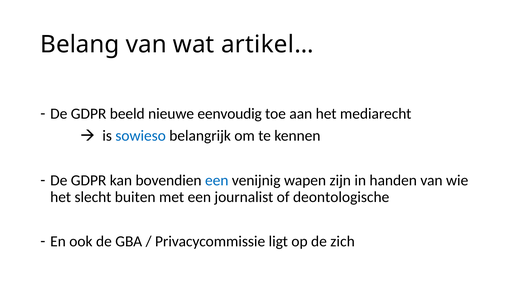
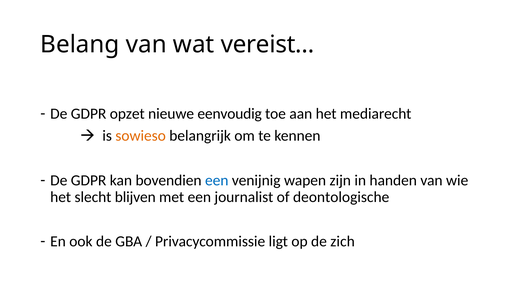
artikel…: artikel… -> vereist…
beeld: beeld -> opzet
sowieso colour: blue -> orange
buiten: buiten -> blijven
